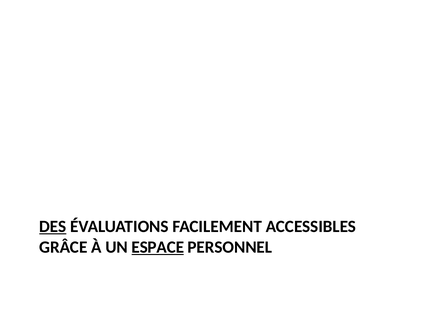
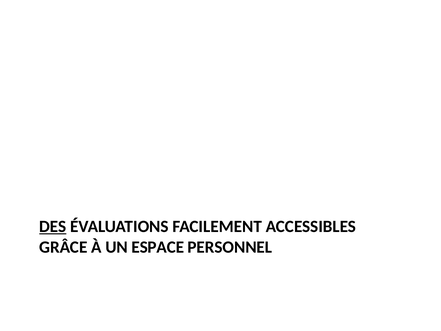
ESPACE underline: present -> none
